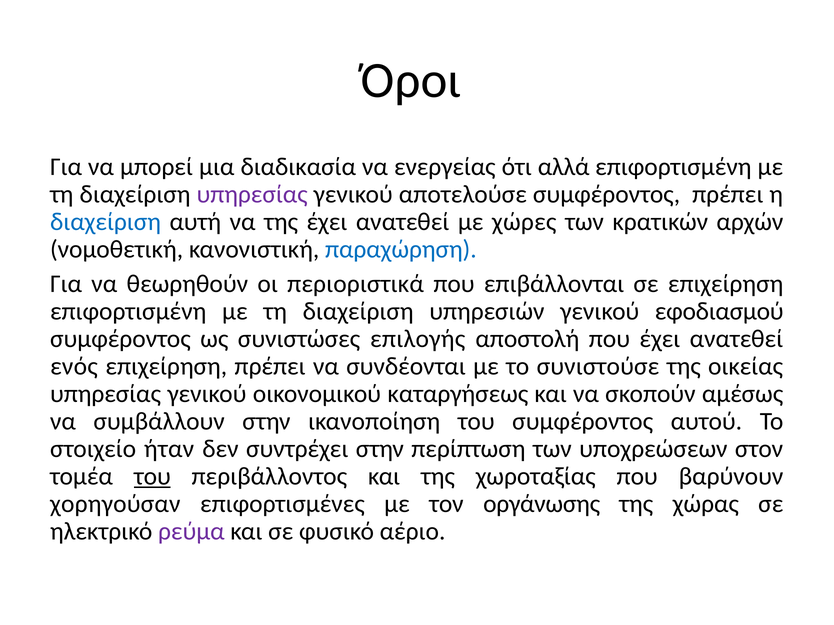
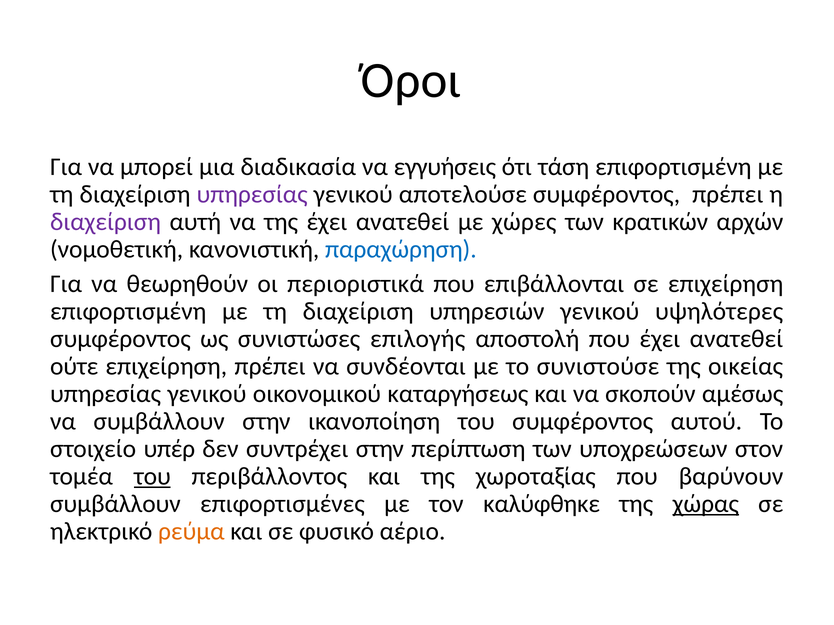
ενεργείας: ενεργείας -> εγγυήσεις
αλλά: αλλά -> τάση
διαχείριση at (106, 222) colour: blue -> purple
εφοδιασμού: εφοδιασμού -> υψηλότερες
ενός: ενός -> ούτε
ήταν: ήταν -> υπέρ
χορηγούσαν at (115, 504): χορηγούσαν -> συμβάλλουν
οργάνωσης: οργάνωσης -> καλύφθηκε
χώρας underline: none -> present
ρεύμα colour: purple -> orange
